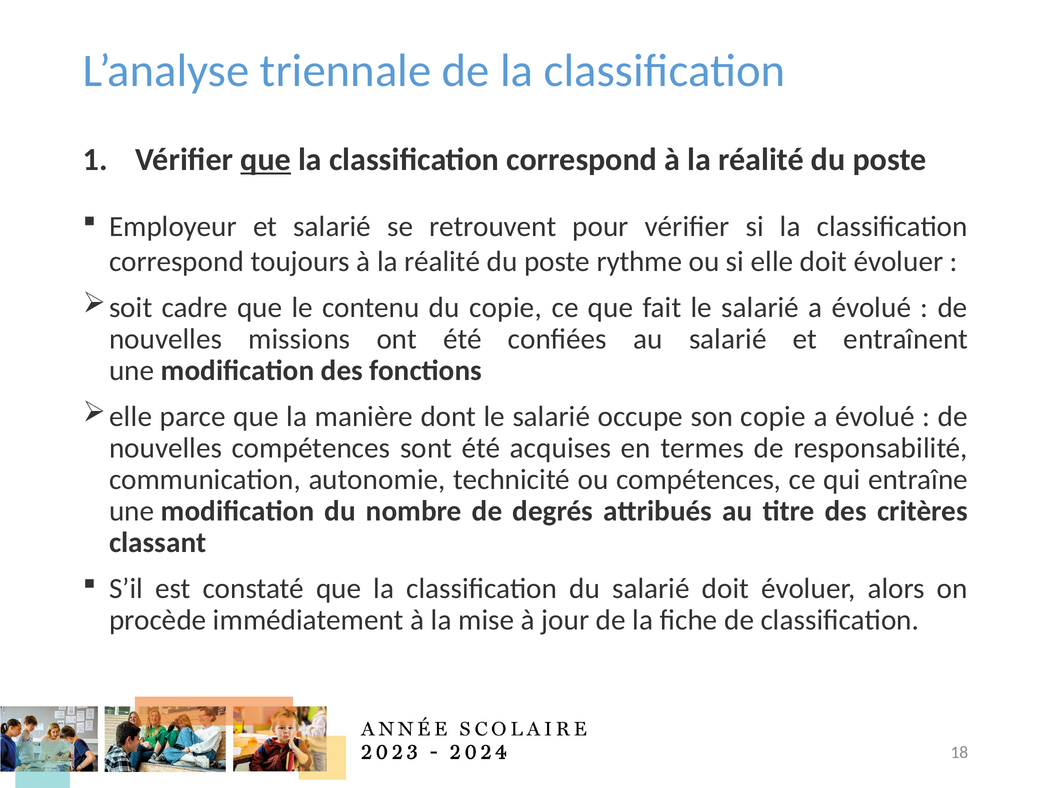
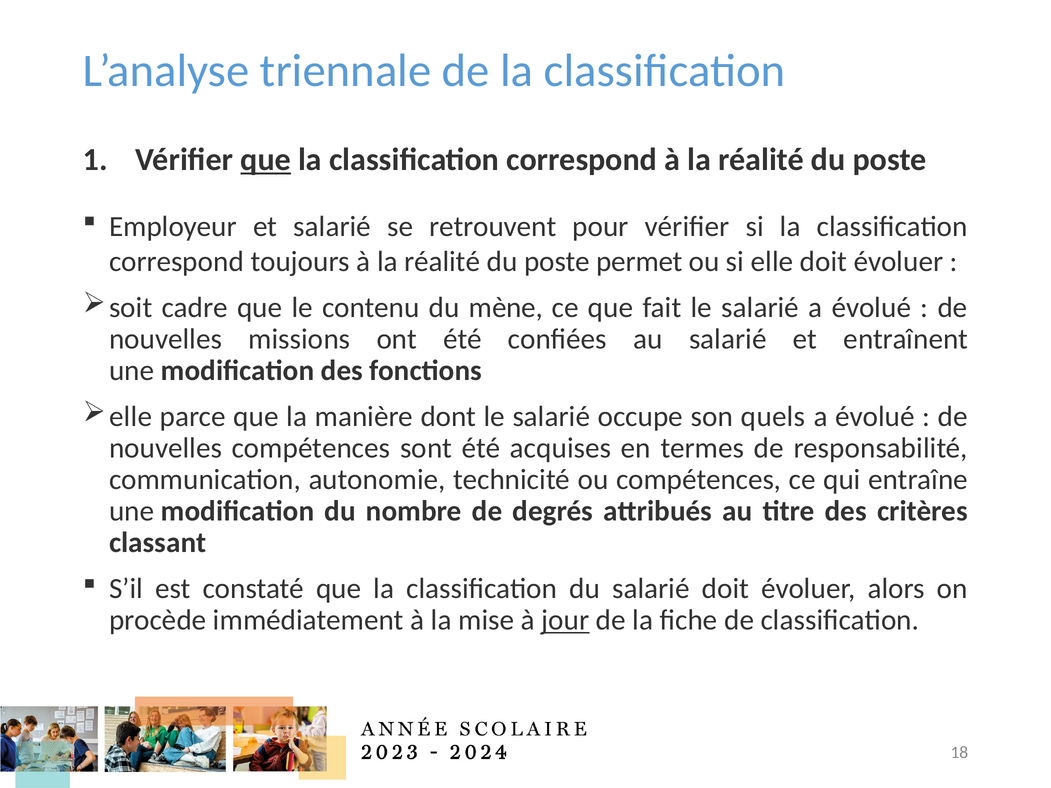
rythme: rythme -> permet
du copie: copie -> mène
son copie: copie -> quels
jour underline: none -> present
